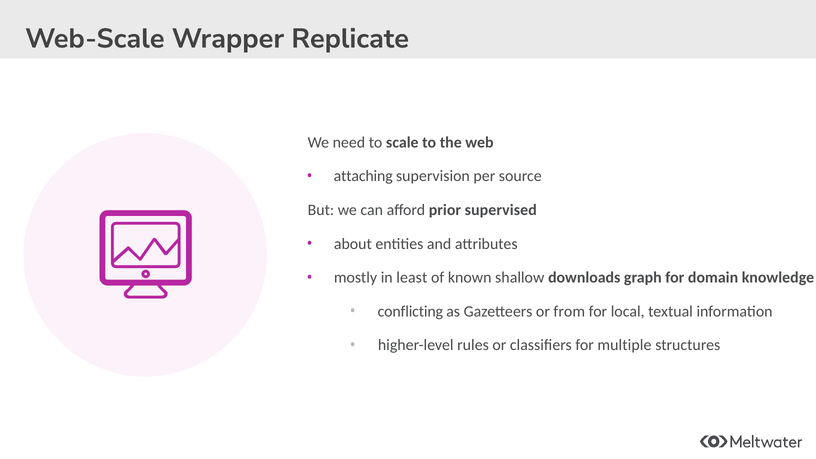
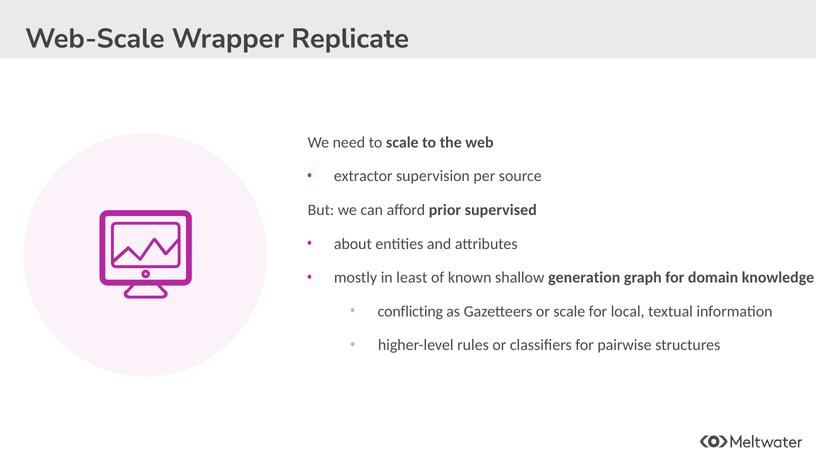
attaching: attaching -> extractor
downloads: downloads -> generation
or from: from -> scale
multiple: multiple -> pairwise
